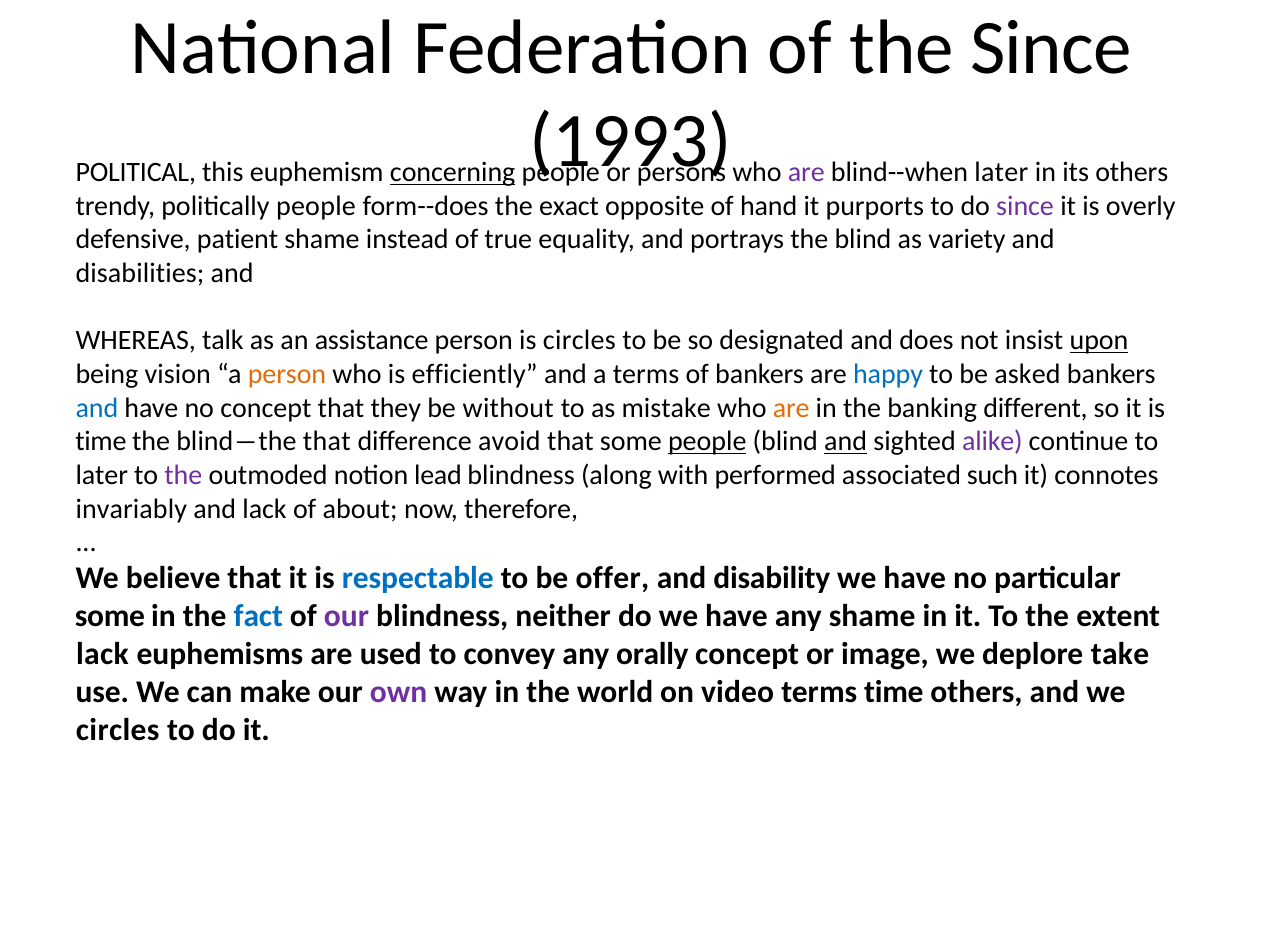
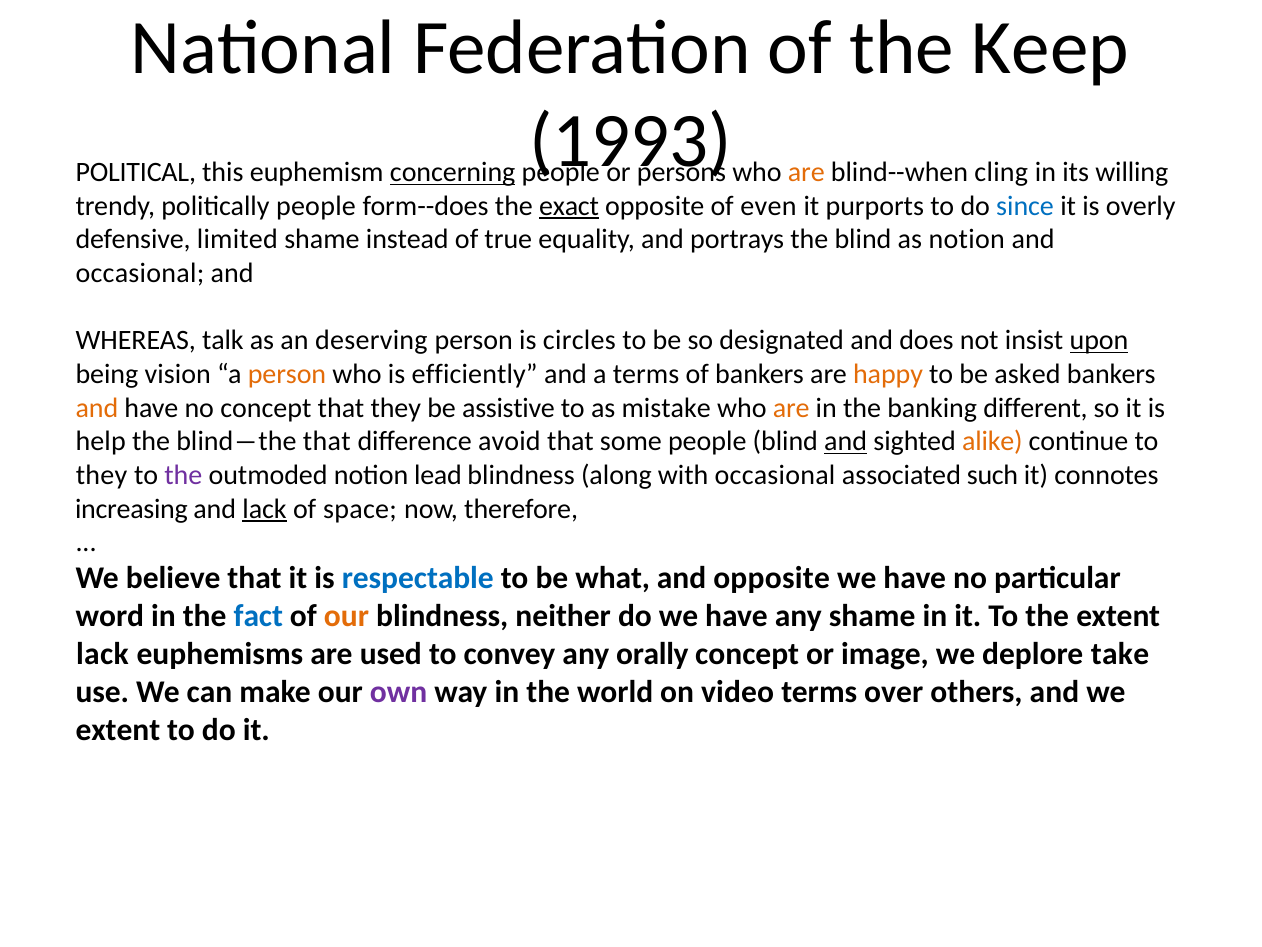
the Since: Since -> Keep
are at (806, 172) colour: purple -> orange
blind--when later: later -> cling
its others: others -> willing
exact underline: none -> present
hand: hand -> even
since at (1025, 206) colour: purple -> blue
patient: patient -> limited
as variety: variety -> notion
disabilities at (140, 273): disabilities -> occasional
assistance: assistance -> deserving
happy colour: blue -> orange
and at (97, 408) colour: blue -> orange
without: without -> assistive
time at (101, 441): time -> help
people at (707, 441) underline: present -> none
alike colour: purple -> orange
later at (102, 475): later -> they
with performed: performed -> occasional
invariably: invariably -> increasing
lack at (265, 509) underline: none -> present
about: about -> space
offer: offer -> what
and disability: disability -> opposite
some at (110, 616): some -> word
our at (346, 616) colour: purple -> orange
terms time: time -> over
circles at (118, 730): circles -> extent
